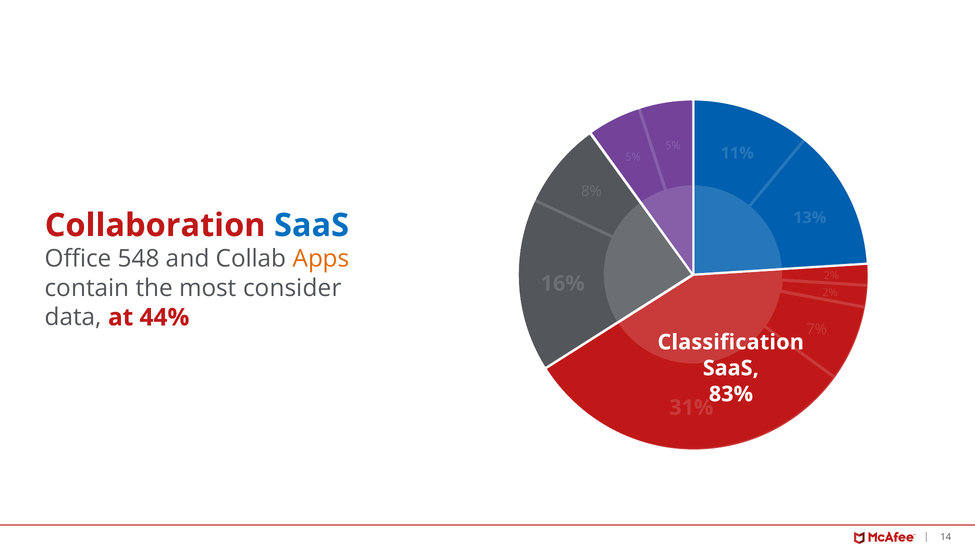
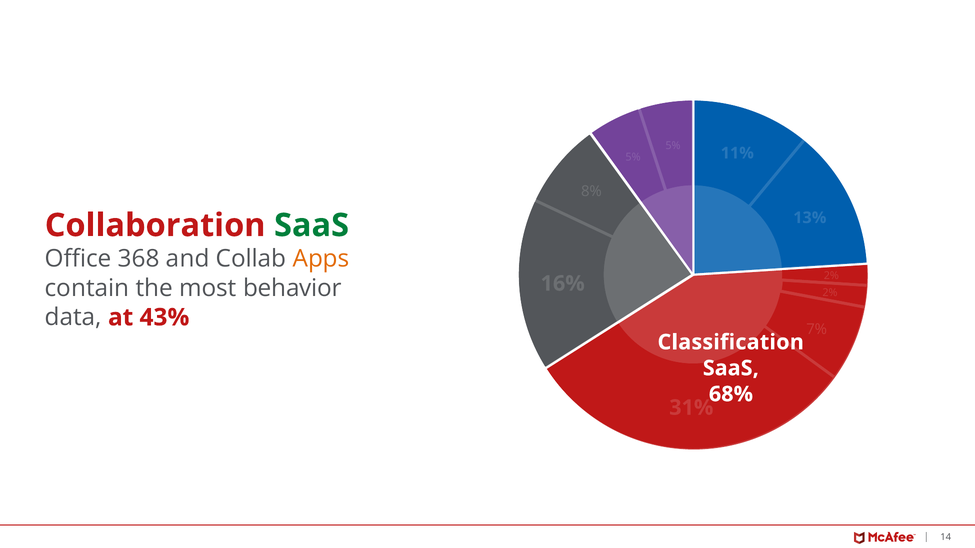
SaaS at (312, 226) colour: blue -> green
548: 548 -> 368
consider: consider -> behavior
44%: 44% -> 43%
83%: 83% -> 68%
